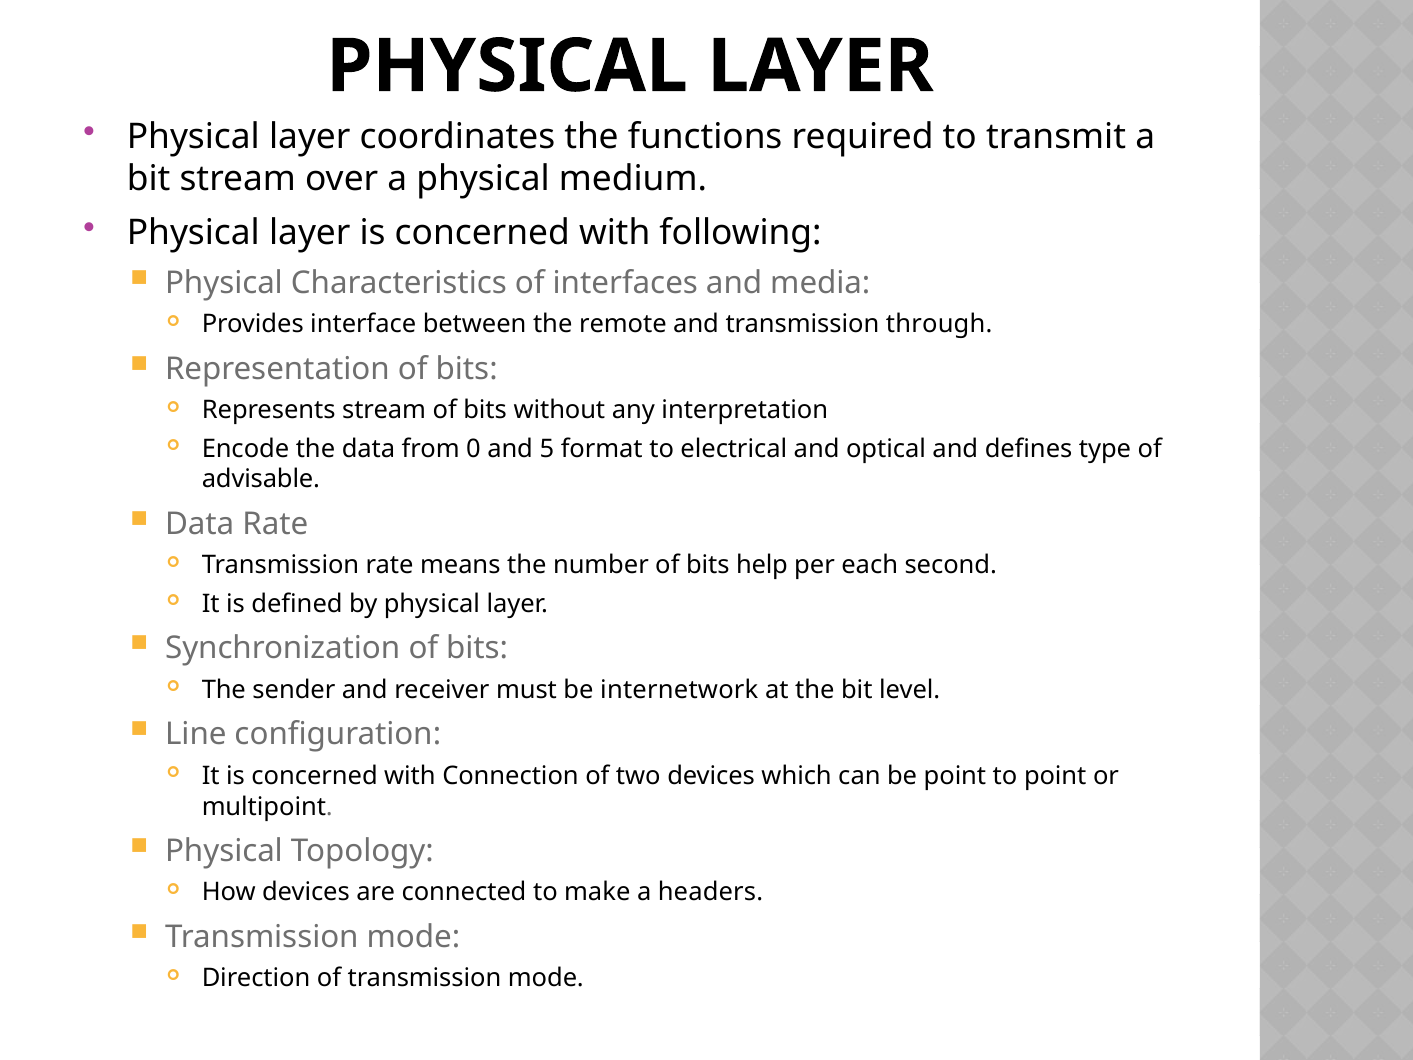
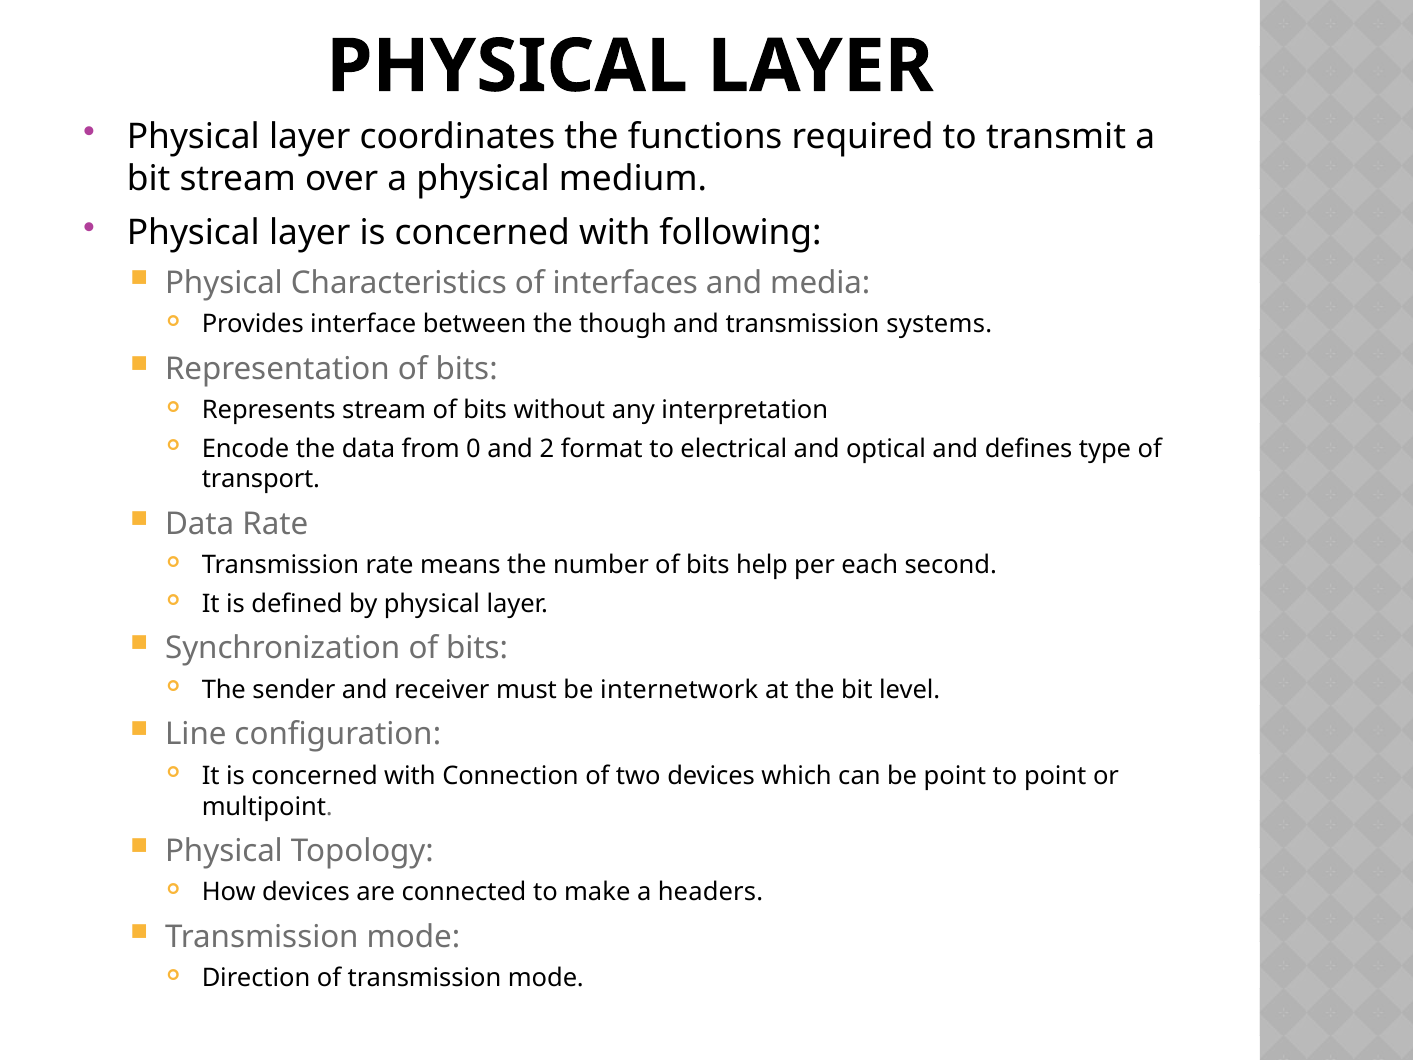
remote: remote -> though
through: through -> systems
5: 5 -> 2
advisable: advisable -> transport
